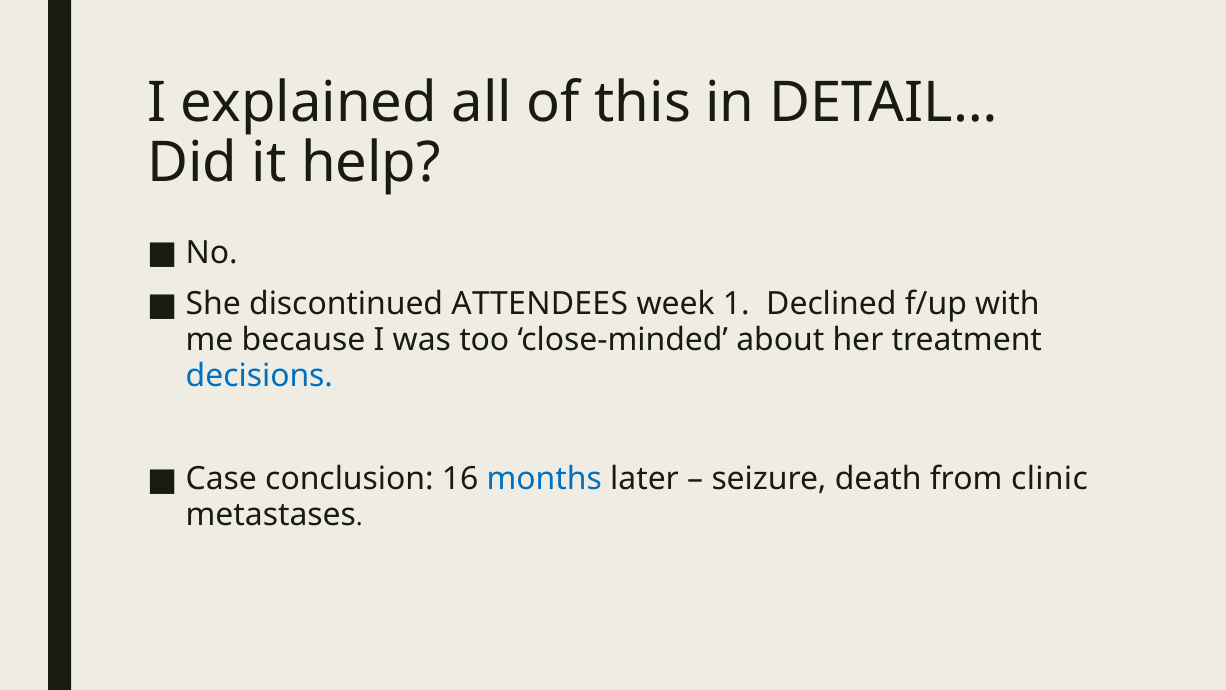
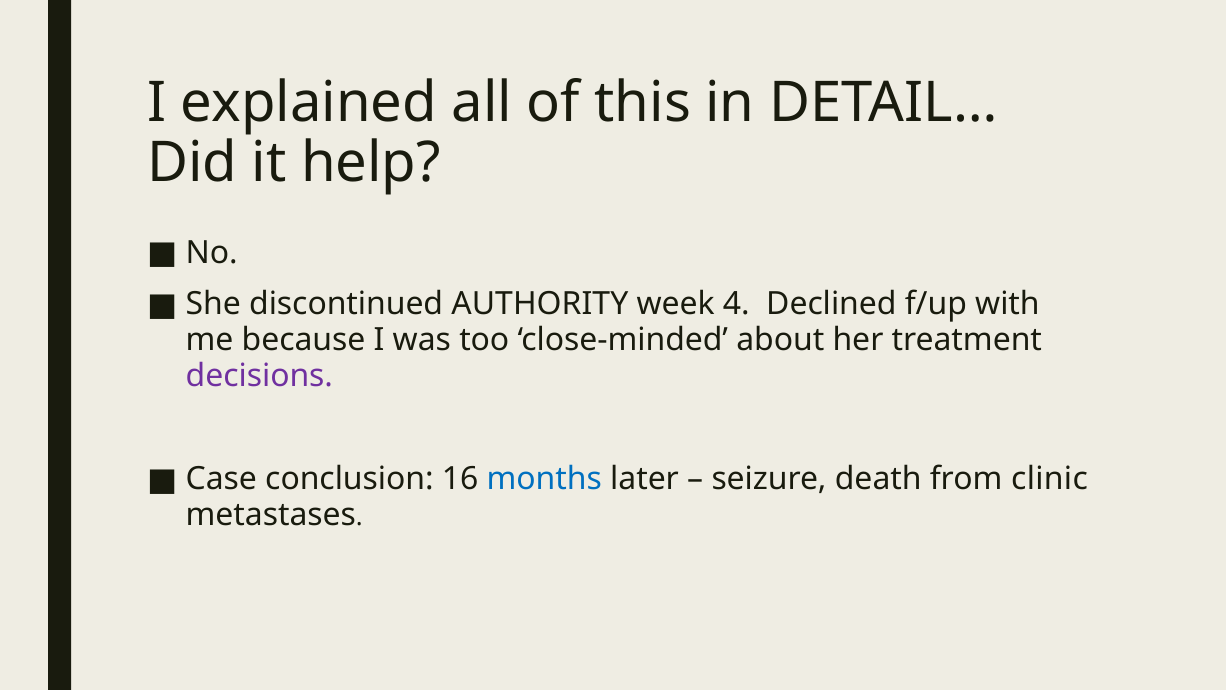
ATTENDEES: ATTENDEES -> AUTHORITY
1: 1 -> 4
decisions colour: blue -> purple
